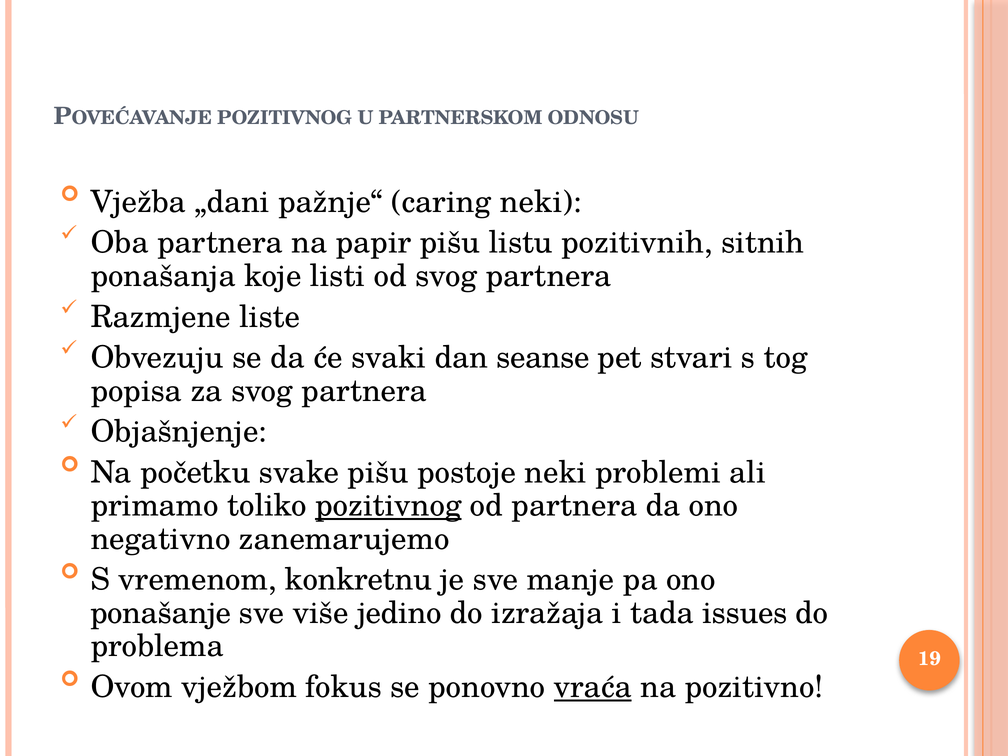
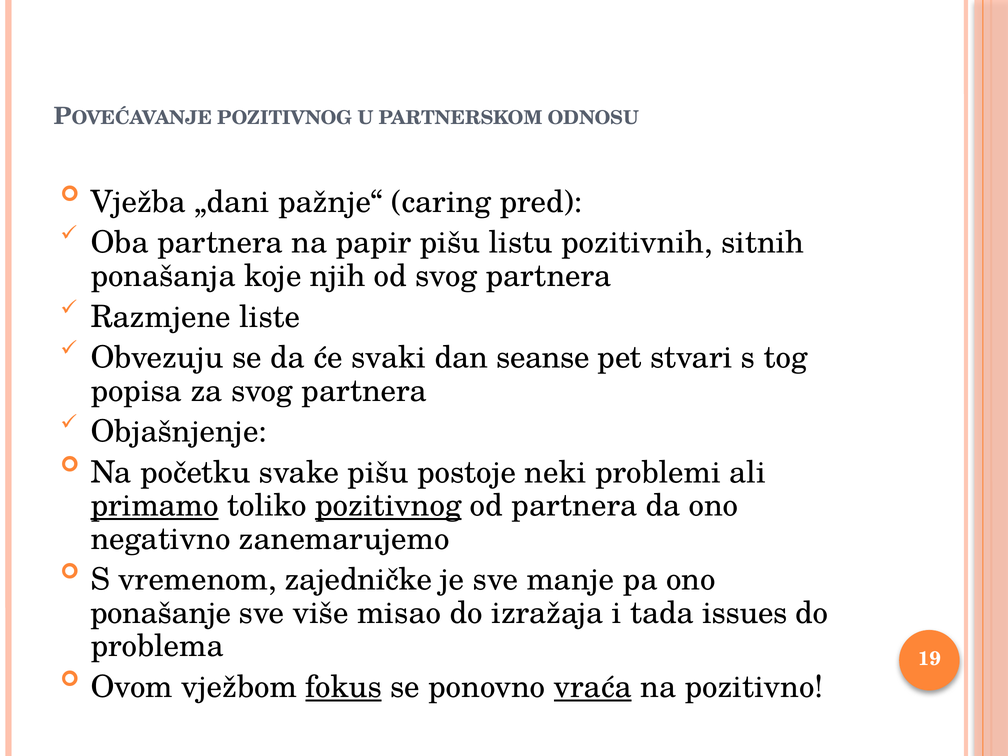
caring neki: neki -> pred
listi: listi -> njih
primamo underline: none -> present
konkretnu: konkretnu -> zajedničke
jedino: jedino -> misao
fokus underline: none -> present
